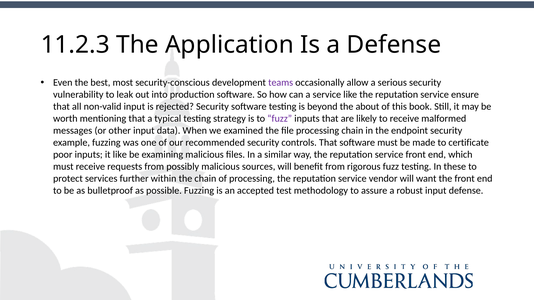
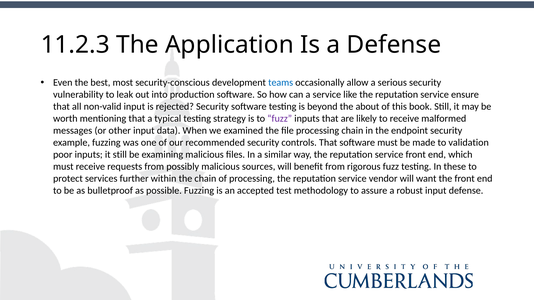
teams colour: purple -> blue
certificate: certificate -> validation
it like: like -> still
